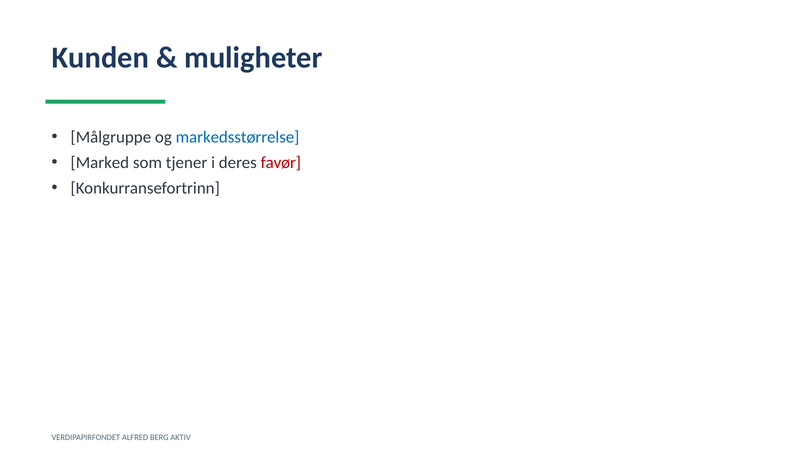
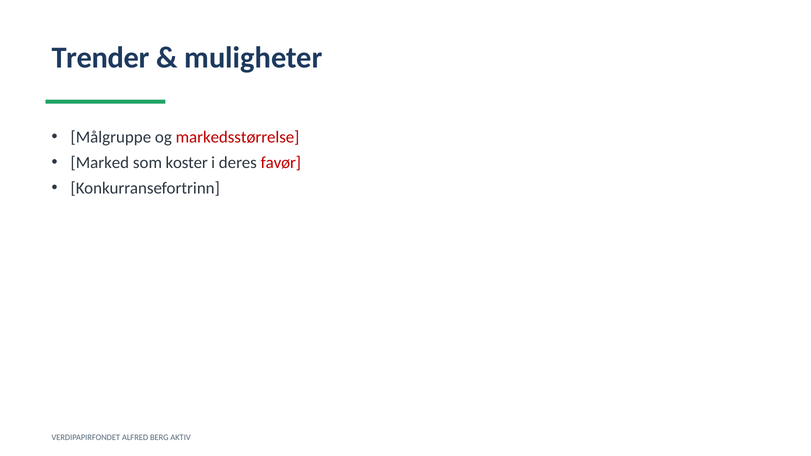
Kunden: Kunden -> Trender
markedsstørrelse colour: blue -> red
tjener: tjener -> koster
